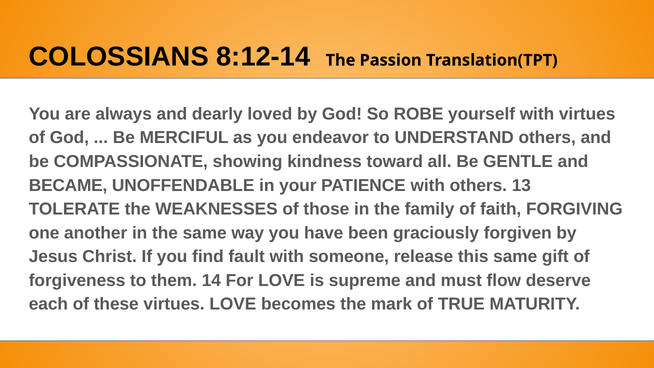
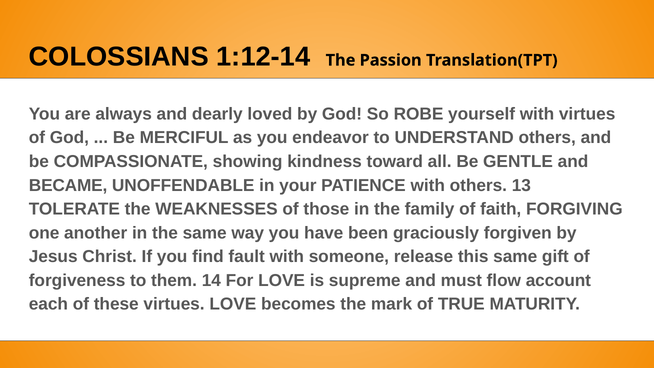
8:12-14: 8:12-14 -> 1:12-14
deserve: deserve -> account
